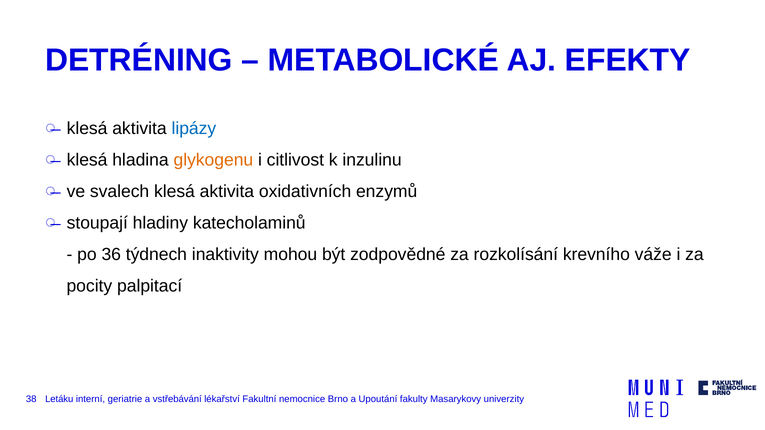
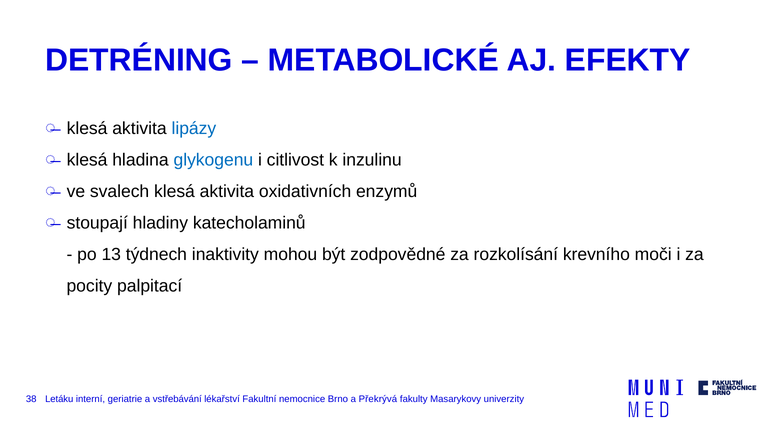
glykogenu colour: orange -> blue
36: 36 -> 13
váže: váže -> moči
Upoutání: Upoutání -> Překrývá
